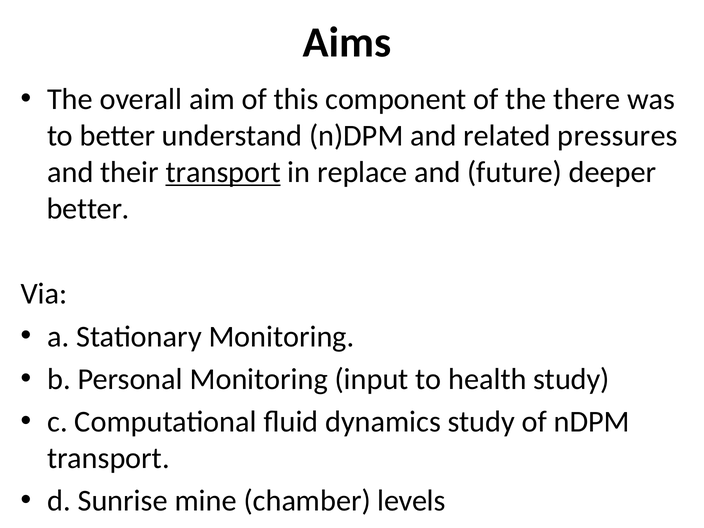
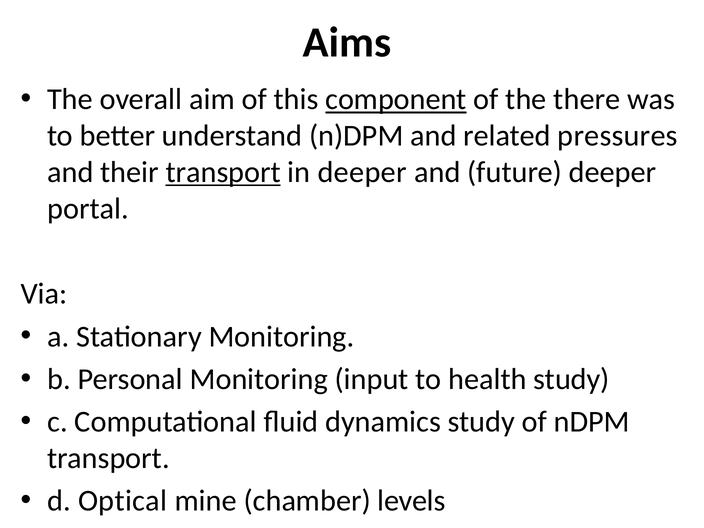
component underline: none -> present
in replace: replace -> deeper
better at (88, 209): better -> portal
Sunrise: Sunrise -> Optical
